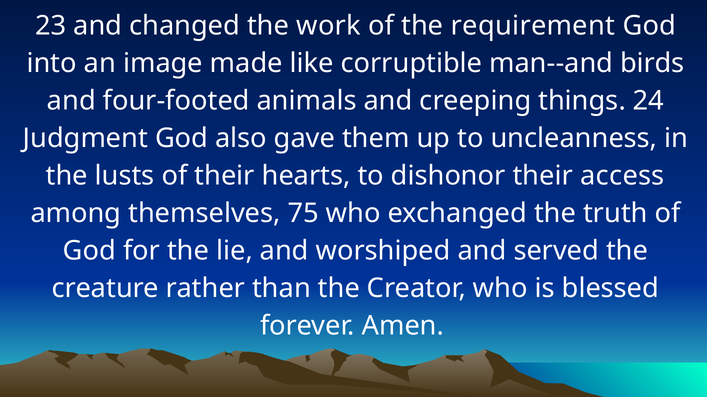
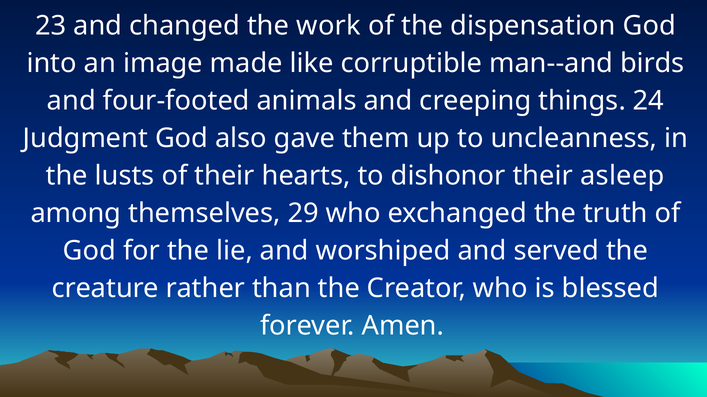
requirement: requirement -> dispensation
access: access -> asleep
75: 75 -> 29
